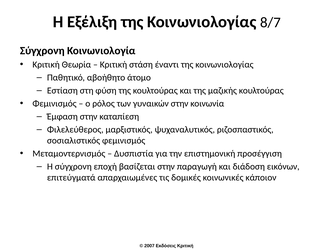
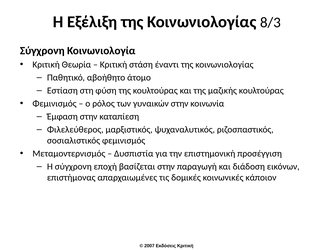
8/7: 8/7 -> 8/3
επιτεύγματά: επιτεύγματά -> επιστήμονας
